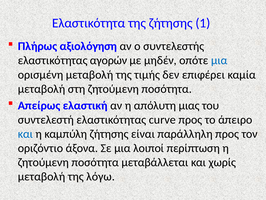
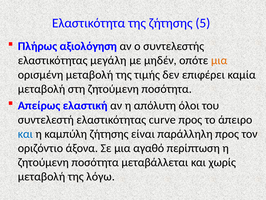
1: 1 -> 5
αγορών: αγορών -> μεγάλη
μια at (219, 60) colour: blue -> orange
μιας: μιας -> όλοι
λοιποί: λοιποί -> αγαθό
